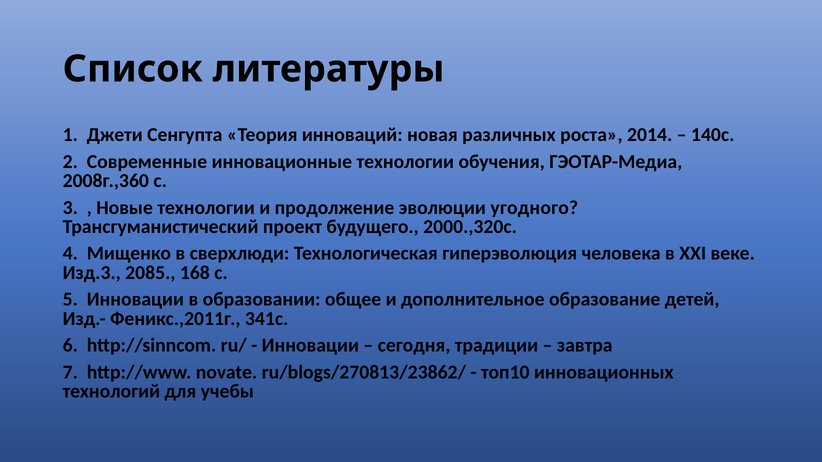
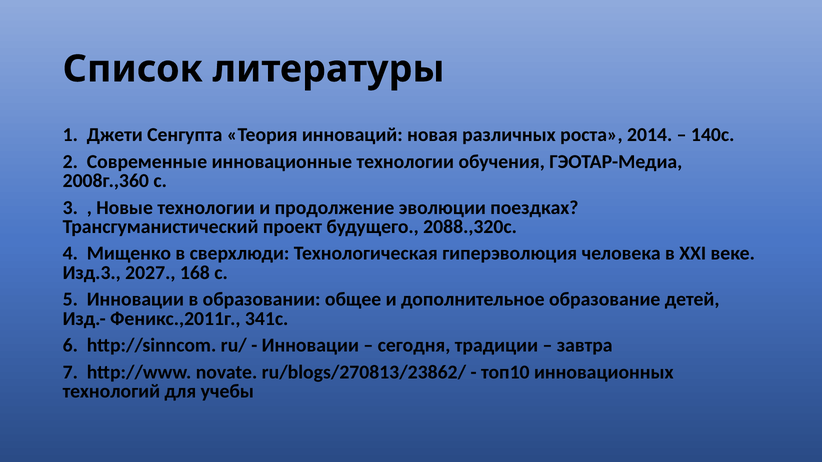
угодного: угодного -> поездках
2000.,320с: 2000.,320с -> 2088.,320с
2085: 2085 -> 2027
